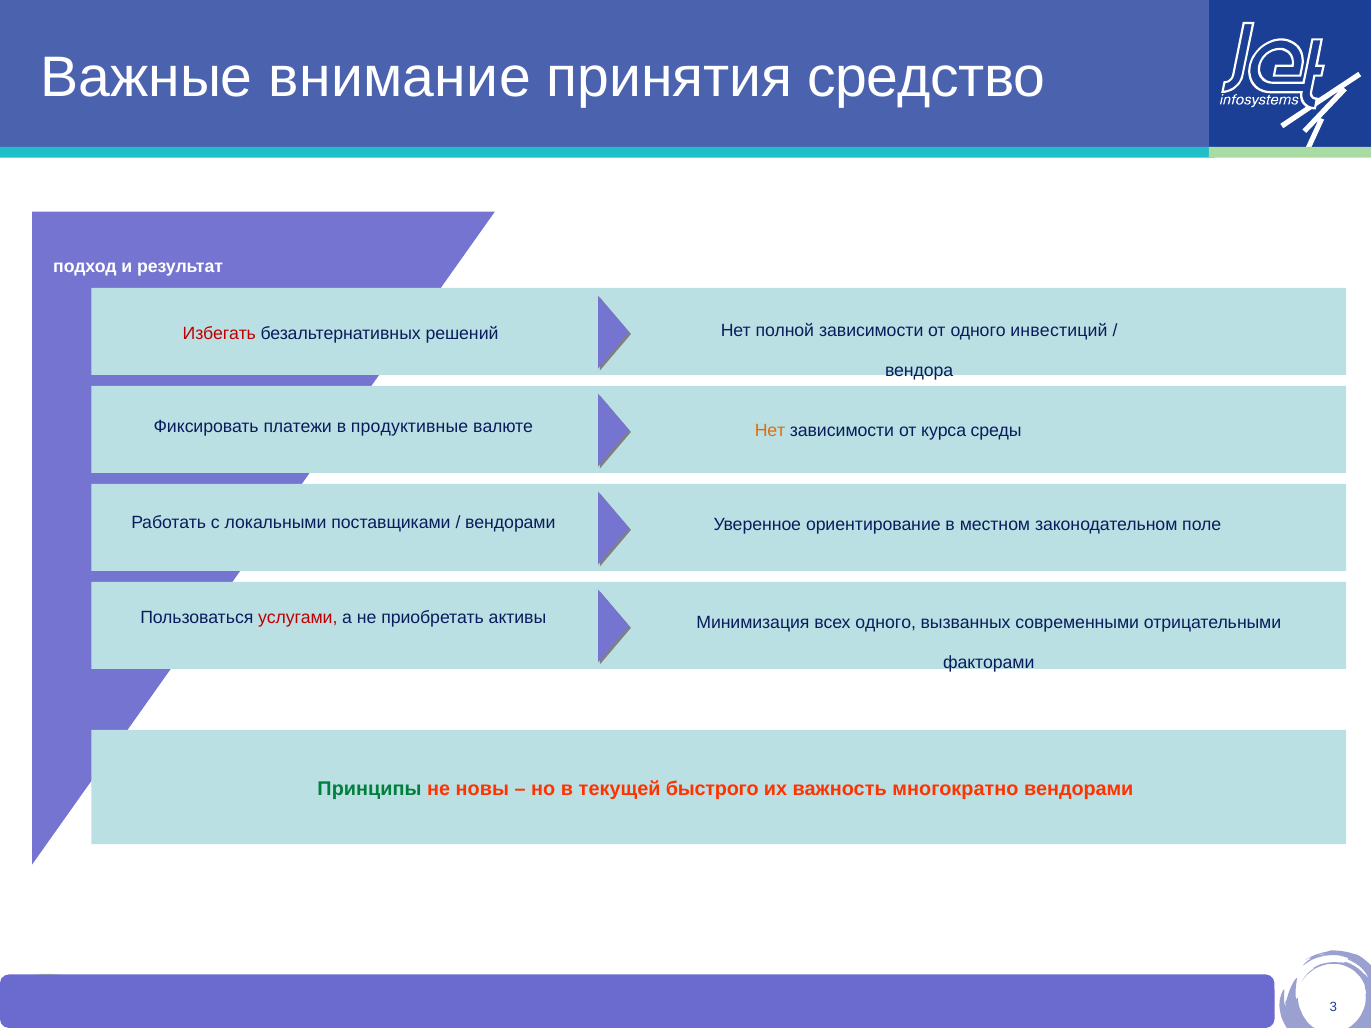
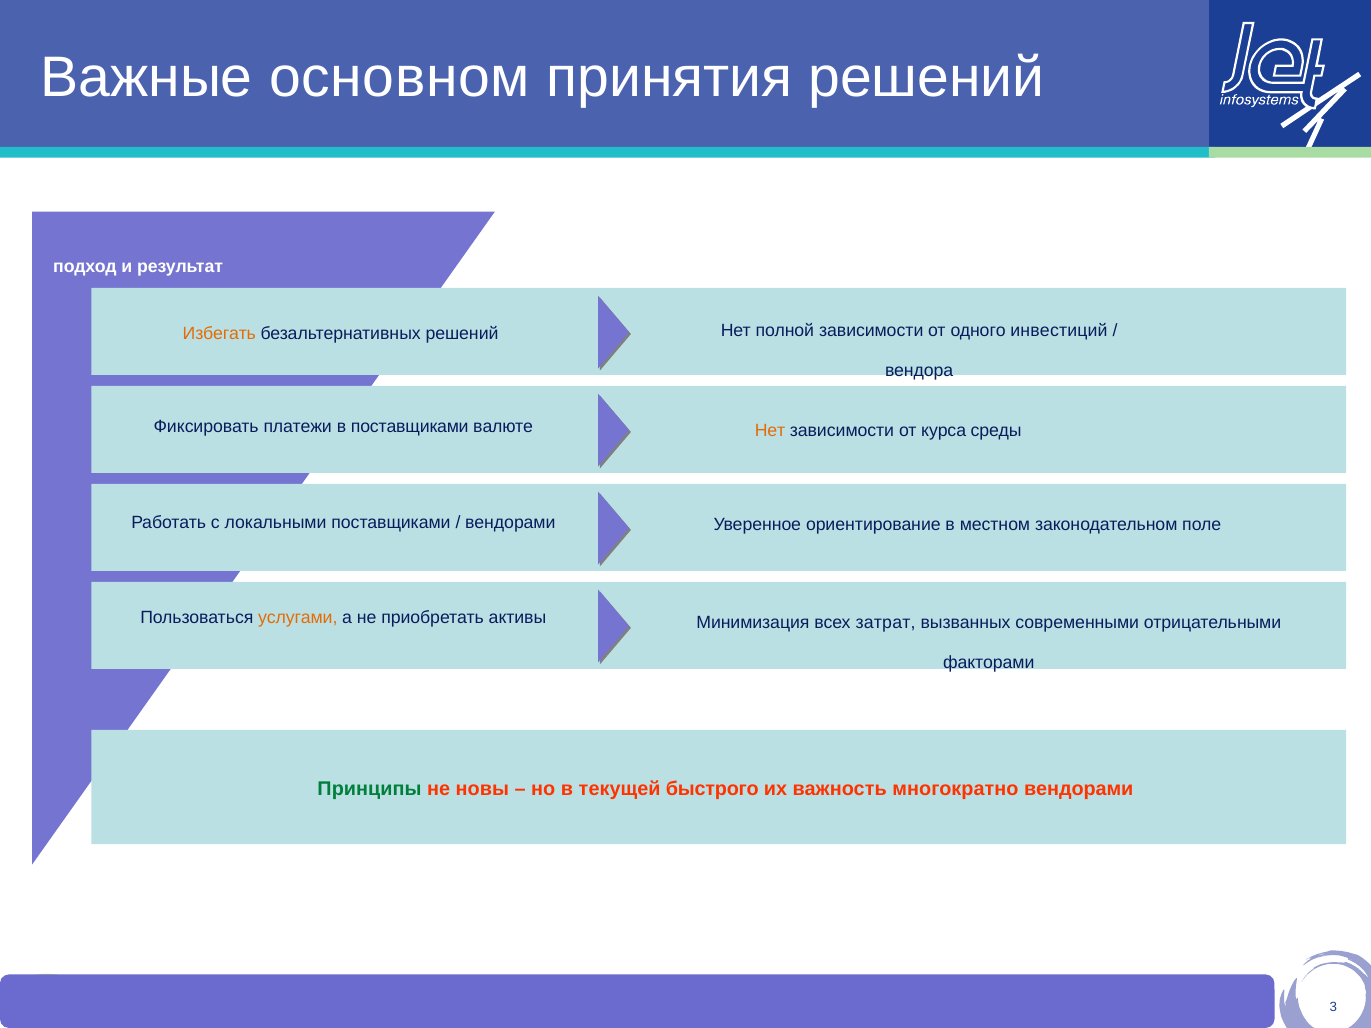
внимание: внимание -> основном
принятия средство: средство -> решений
Избегать colour: red -> orange
в продуктивные: продуктивные -> поставщиками
услугами colour: red -> orange
всех одного: одного -> затрат
